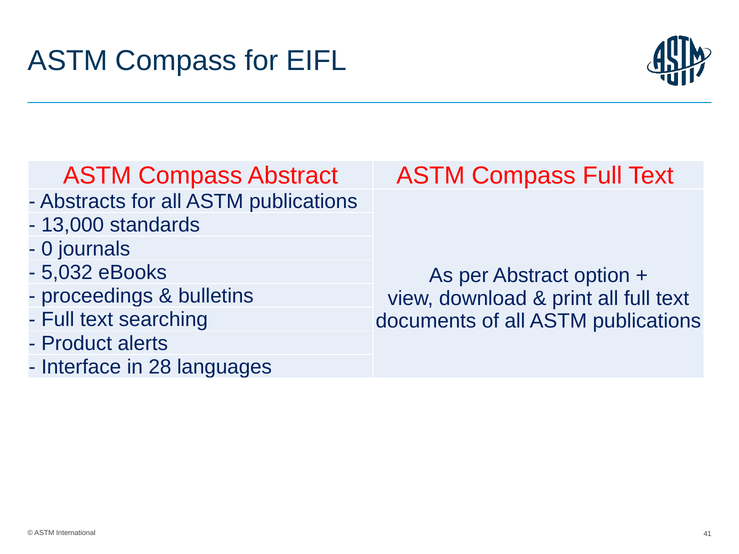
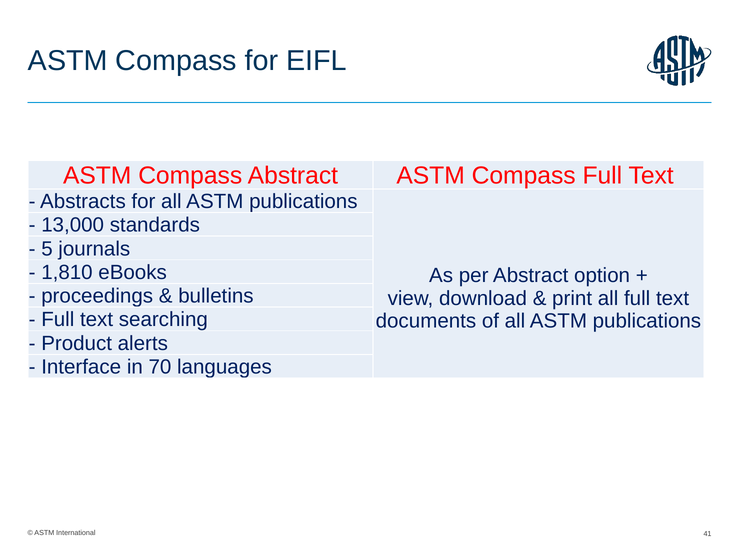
0: 0 -> 5
5,032: 5,032 -> 1,810
28: 28 -> 70
